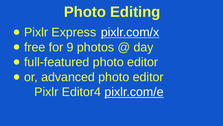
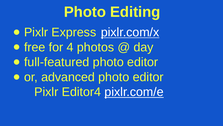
9: 9 -> 4
